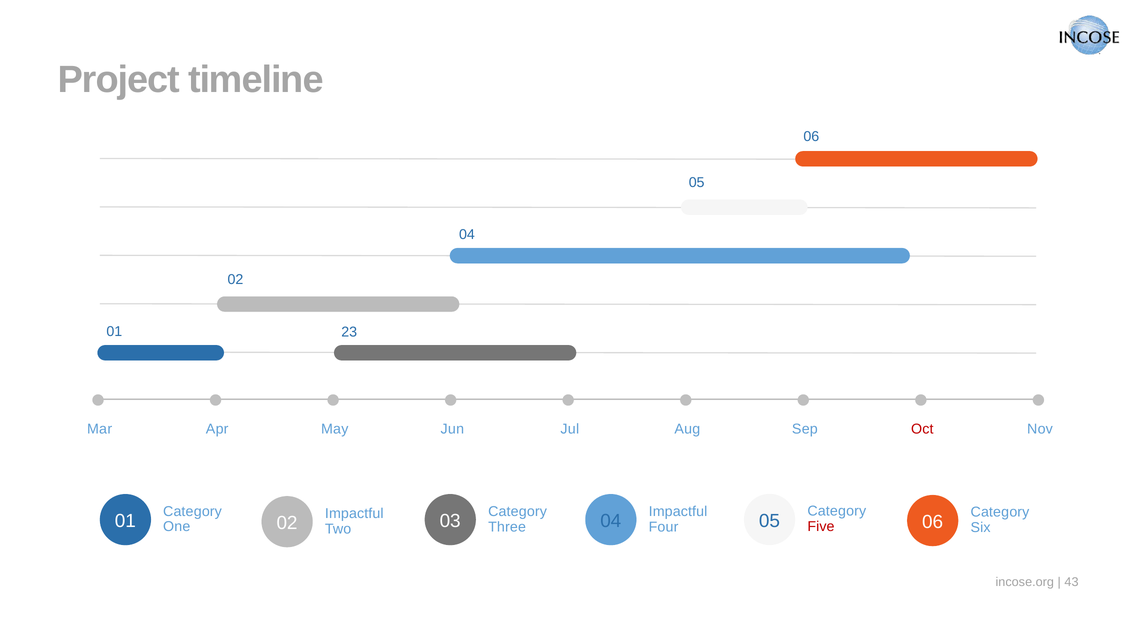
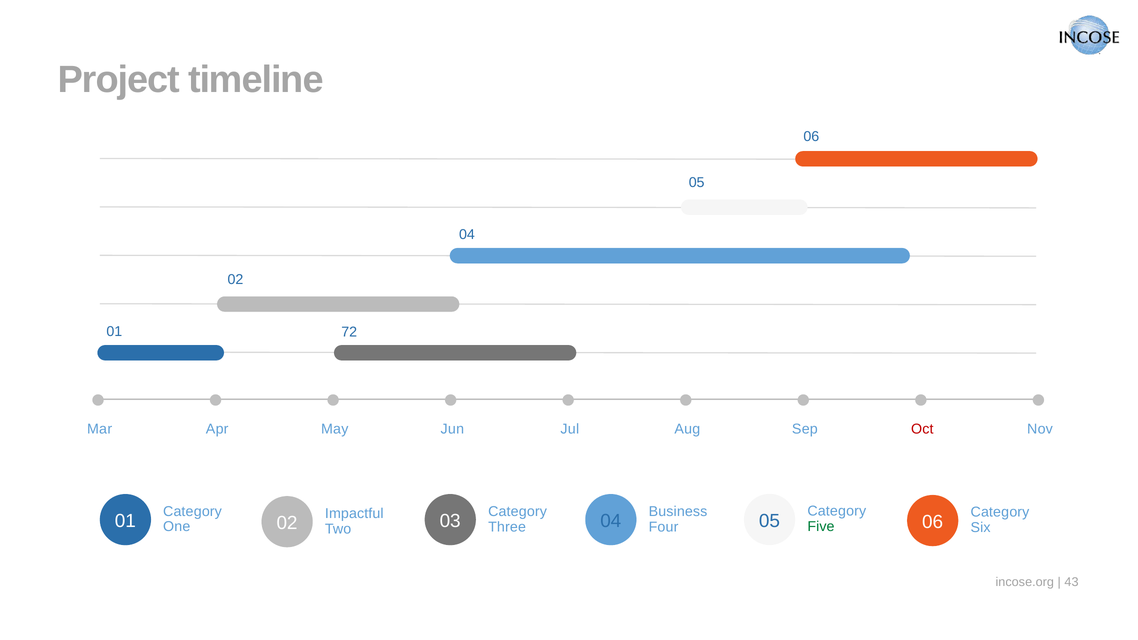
23: 23 -> 72
Impactful at (678, 512): Impactful -> Business
Five colour: red -> green
